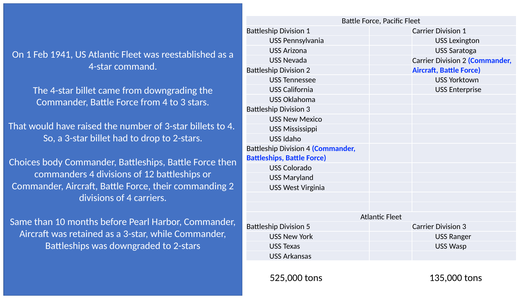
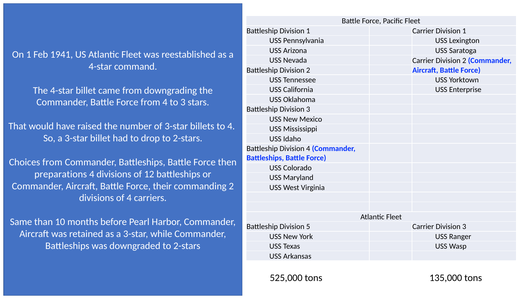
Choices body: body -> from
commanders: commanders -> preparations
